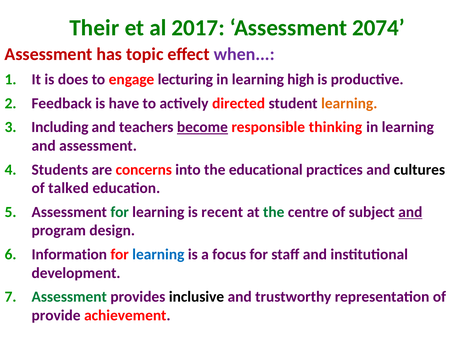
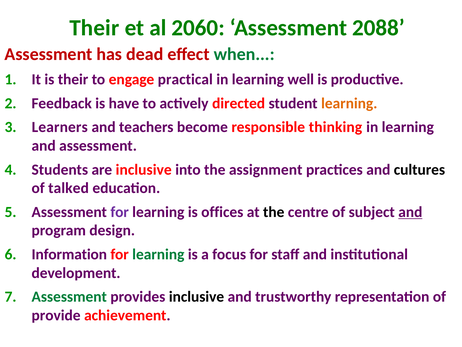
2017: 2017 -> 2060
2074: 2074 -> 2088
topic: topic -> dead
when colour: purple -> green
is does: does -> their
lecturing: lecturing -> practical
high: high -> well
Including: Including -> Learners
become underline: present -> none
are concerns: concerns -> inclusive
educational: educational -> assignment
for at (120, 212) colour: green -> purple
recent: recent -> offices
the at (274, 212) colour: green -> black
learning at (158, 254) colour: blue -> green
